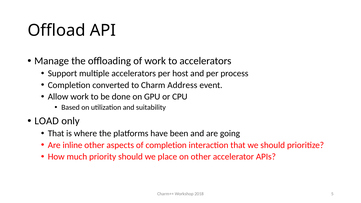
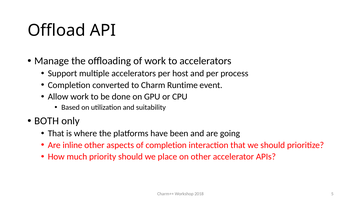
Address: Address -> Runtime
LOAD: LOAD -> BOTH
